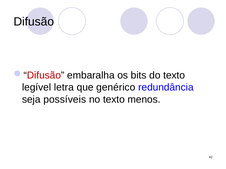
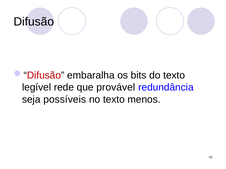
letra: letra -> rede
genérico: genérico -> provável
